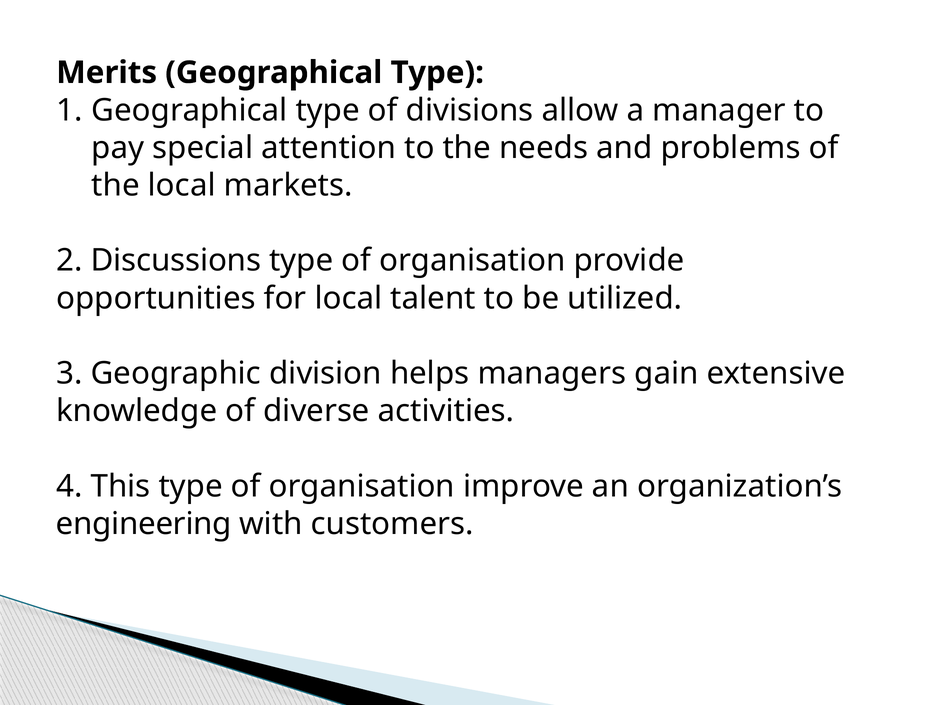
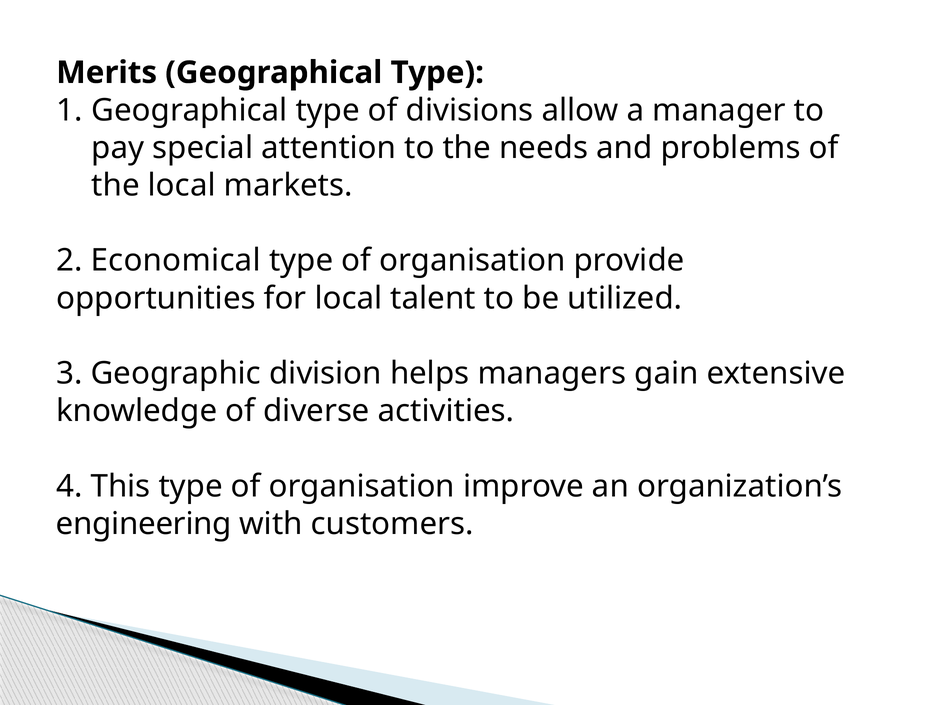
Discussions: Discussions -> Economical
